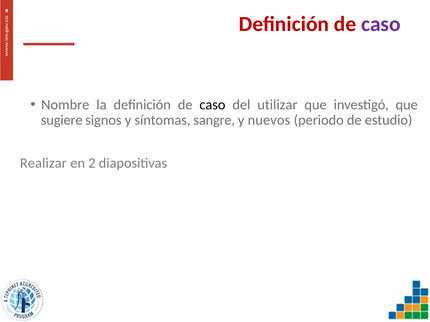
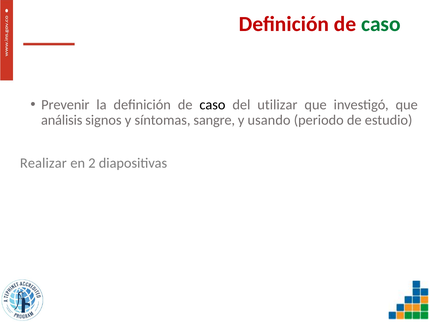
caso at (381, 24) colour: purple -> green
Nombre: Nombre -> Prevenir
sugiere: sugiere -> análisis
nuevos: nuevos -> usando
